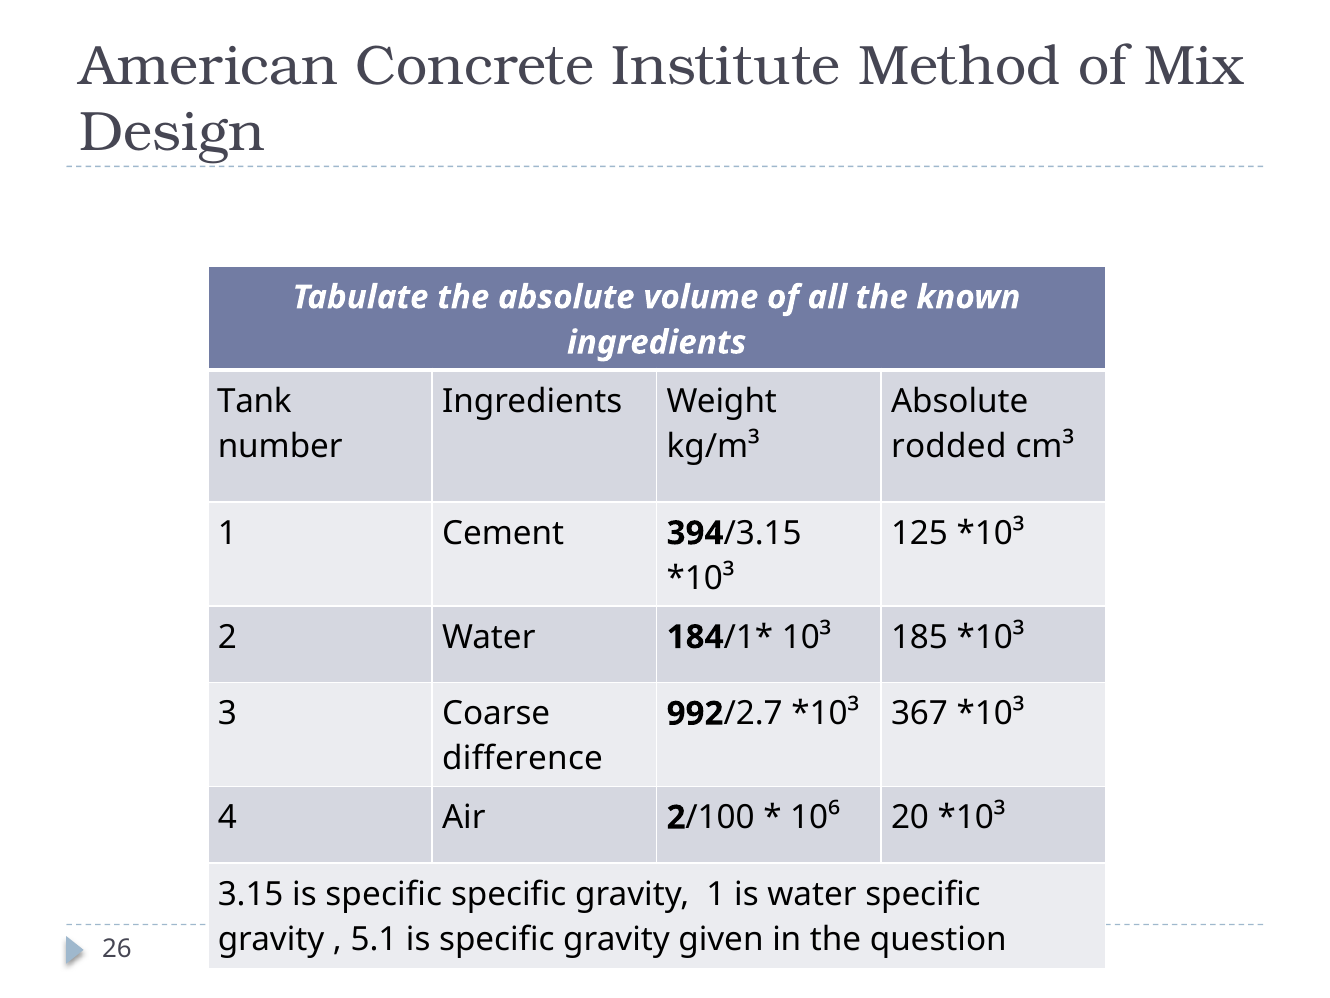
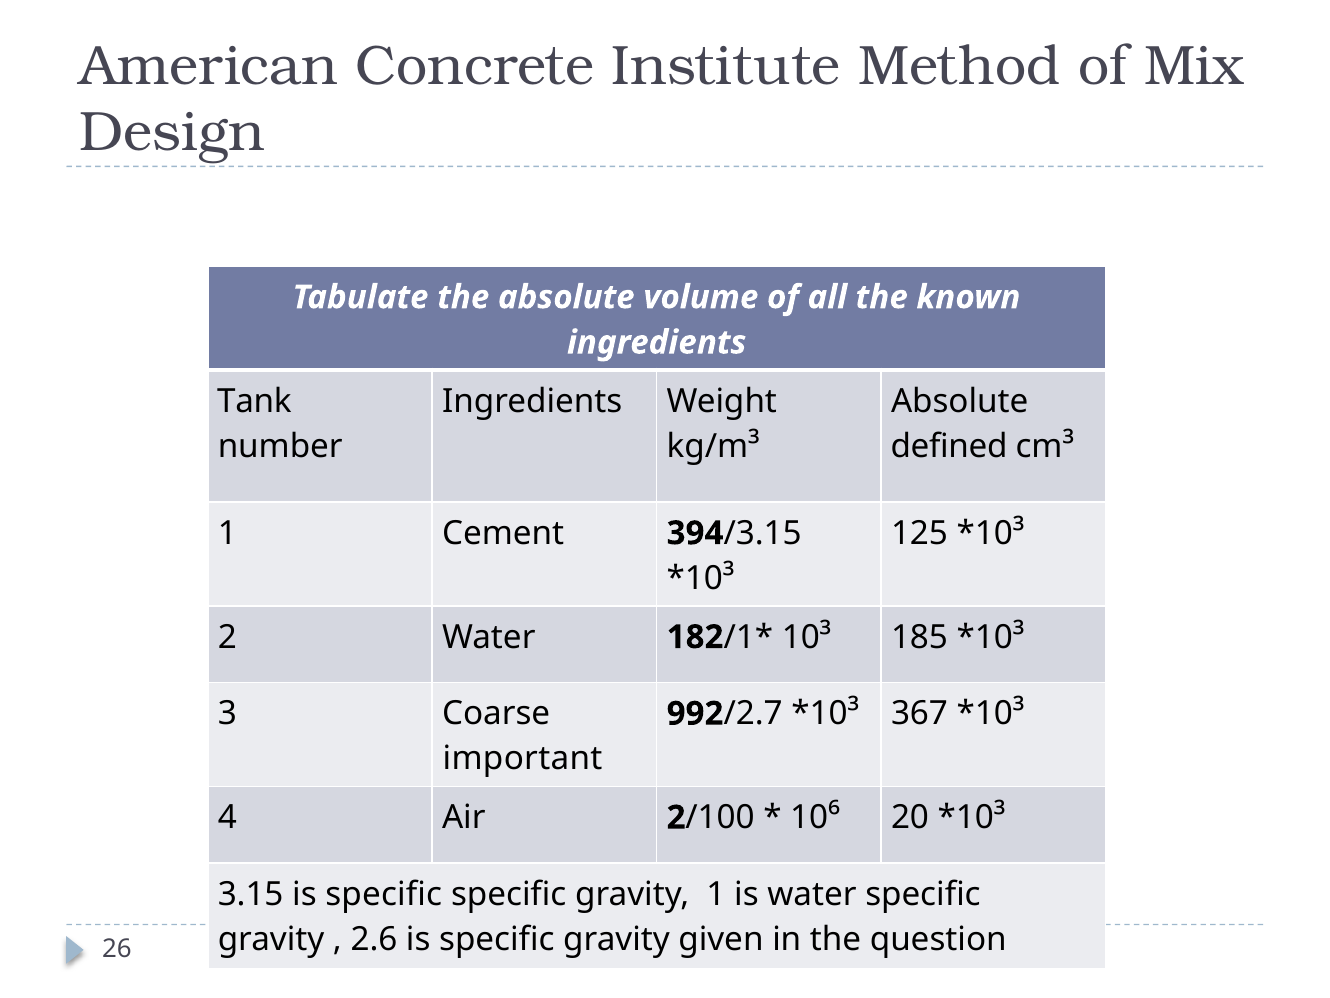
rodded: rodded -> defined
184: 184 -> 182
difference: difference -> important
5.1: 5.1 -> 2.6
